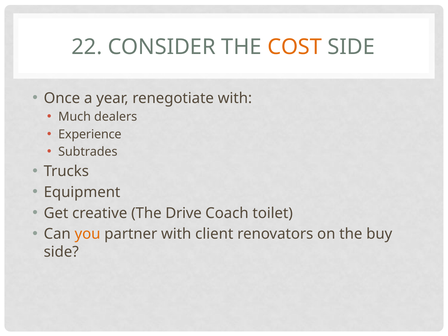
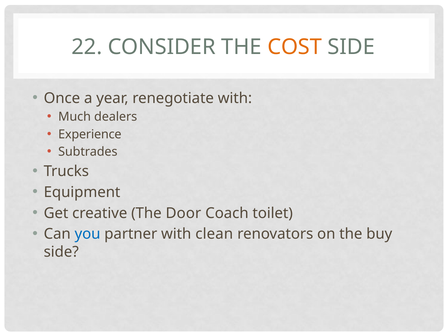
Drive: Drive -> Door
you colour: orange -> blue
client: client -> clean
